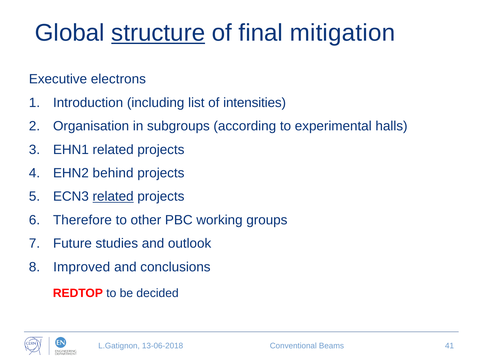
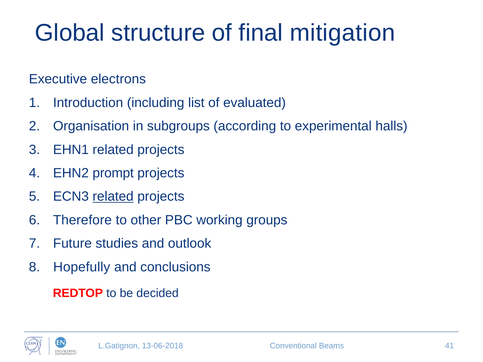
structure underline: present -> none
intensities: intensities -> evaluated
behind: behind -> prompt
Improved: Improved -> Hopefully
